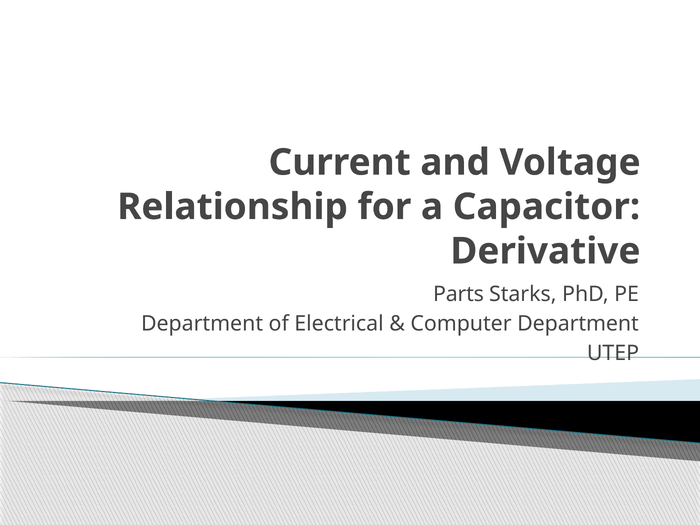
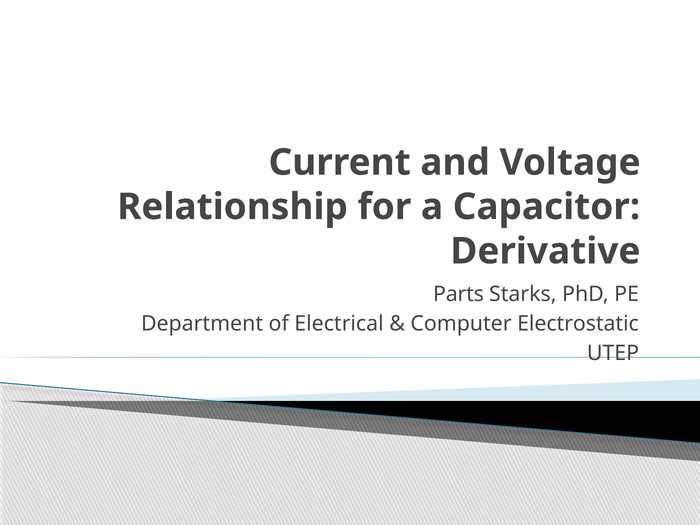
Computer Department: Department -> Electrostatic
